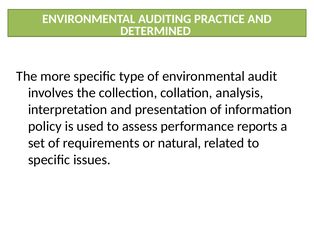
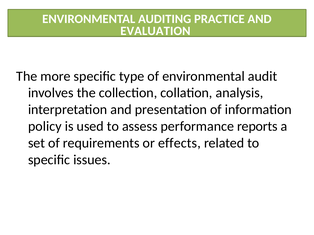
DETERMINED: DETERMINED -> EVALUATION
natural: natural -> effects
